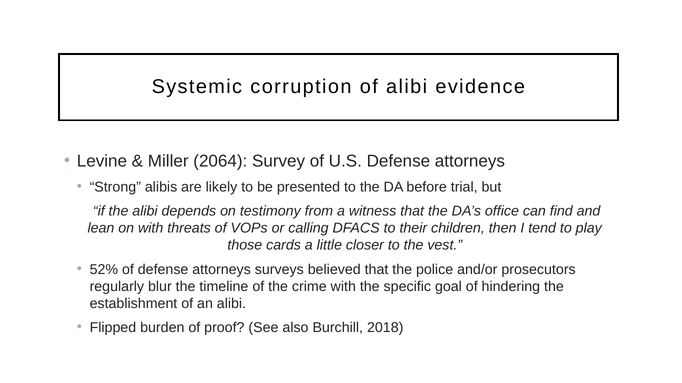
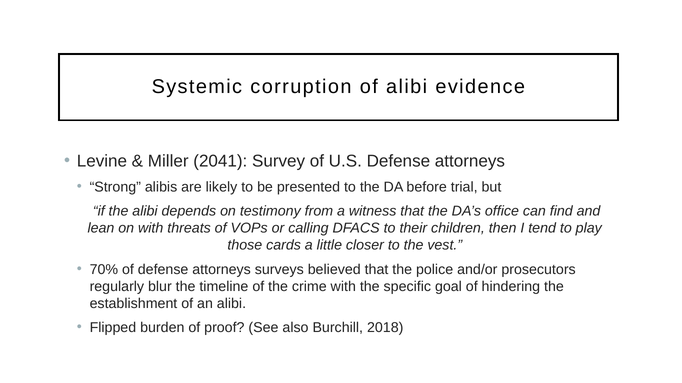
2064: 2064 -> 2041
52%: 52% -> 70%
